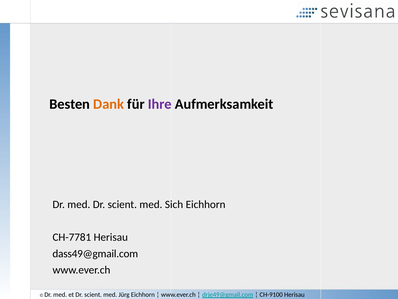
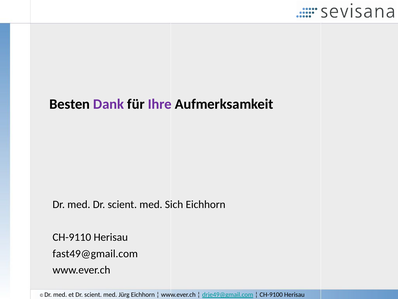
Dank colour: orange -> purple
CH-7781: CH-7781 -> CH-9110
dass49@gmail.com: dass49@gmail.com -> fast49@gmail.com
